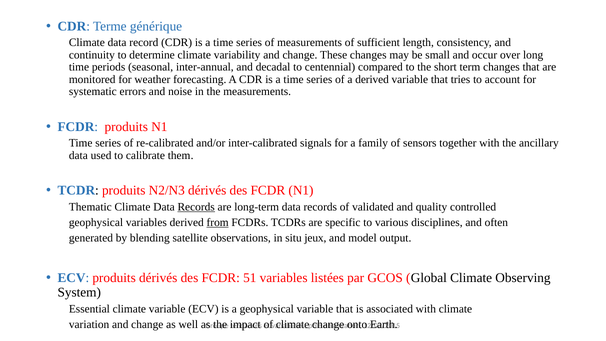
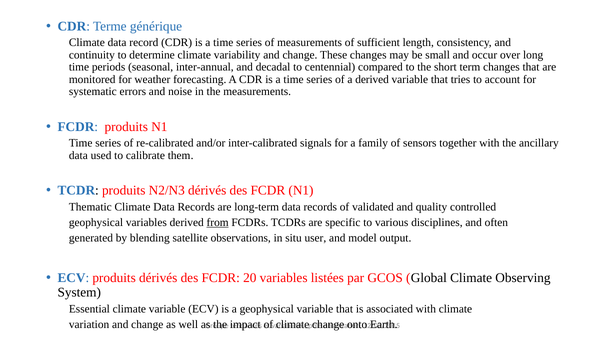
Records at (196, 207) underline: present -> none
jeux: jeux -> user
51: 51 -> 20
